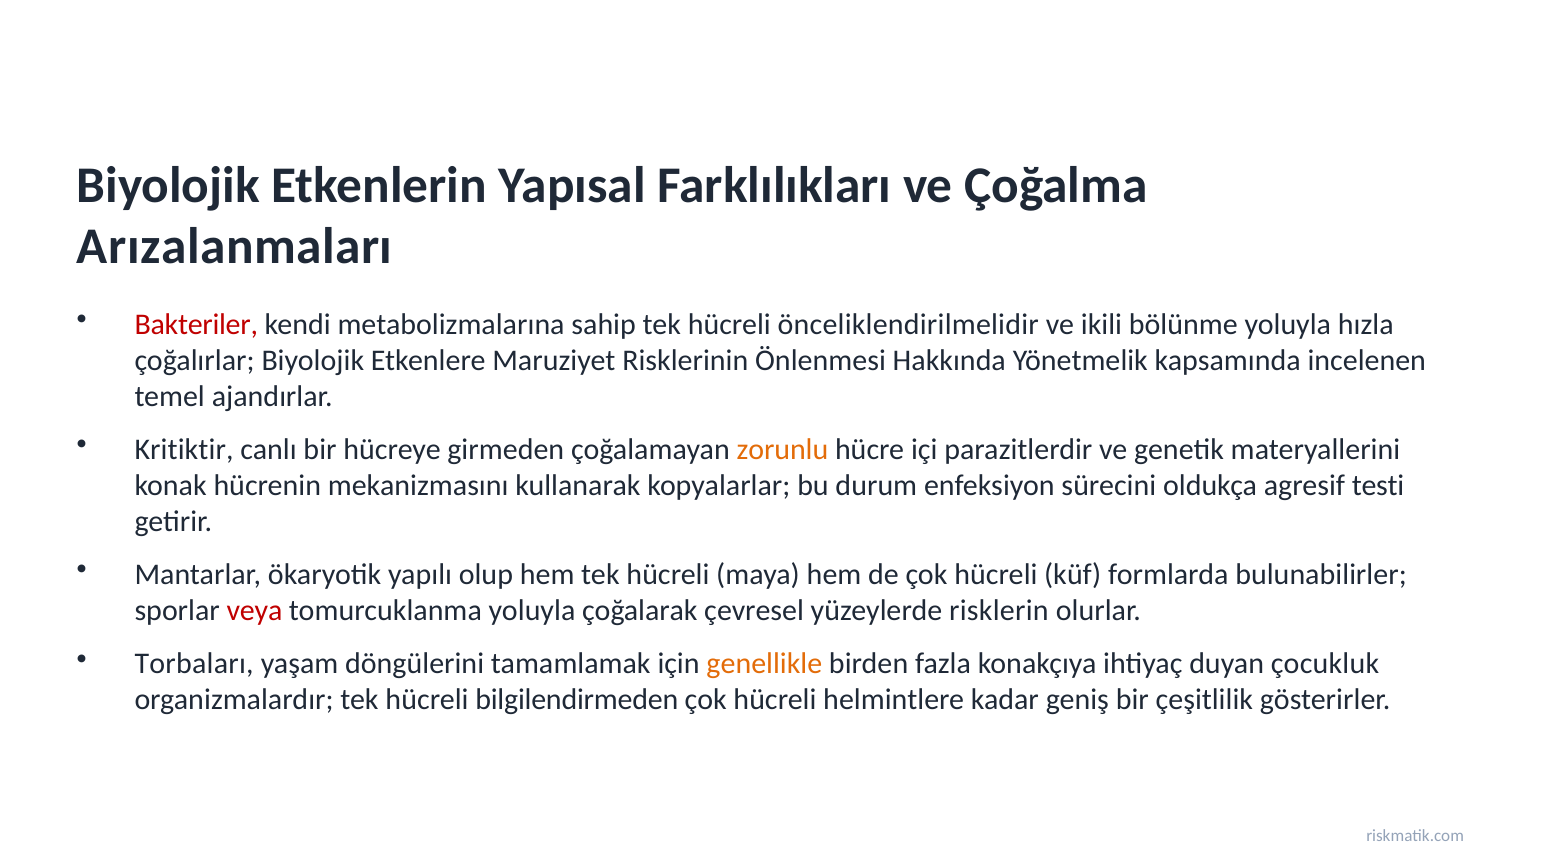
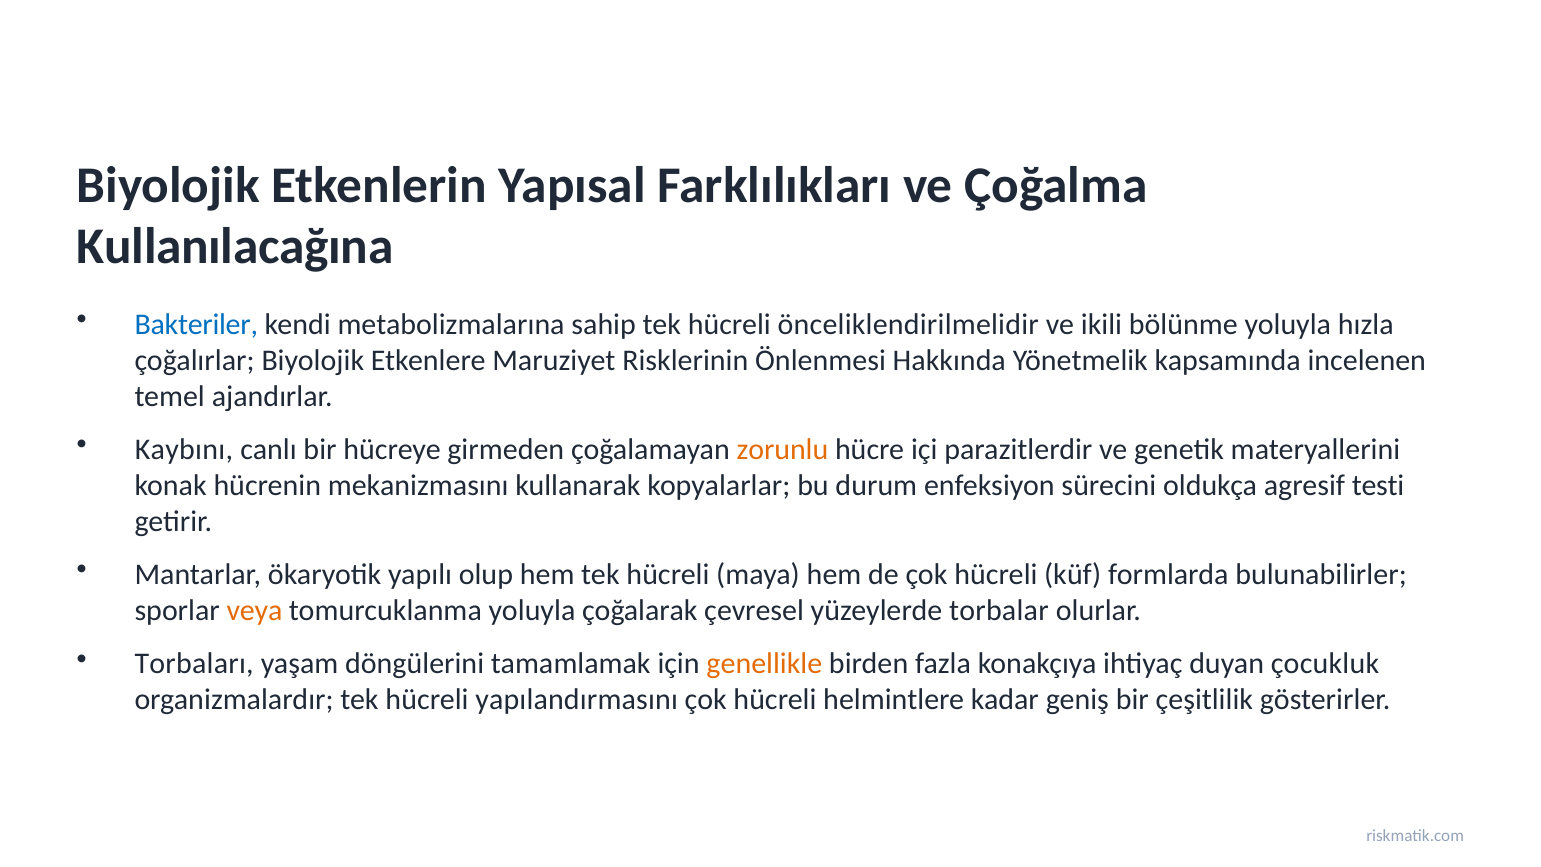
Arızalanmaları: Arızalanmaları -> Kullanılacağına
Bakteriler colour: red -> blue
Kritiktir: Kritiktir -> Kaybını
veya colour: red -> orange
risklerin: risklerin -> torbalar
bilgilendirmeden: bilgilendirmeden -> yapılandırmasını
